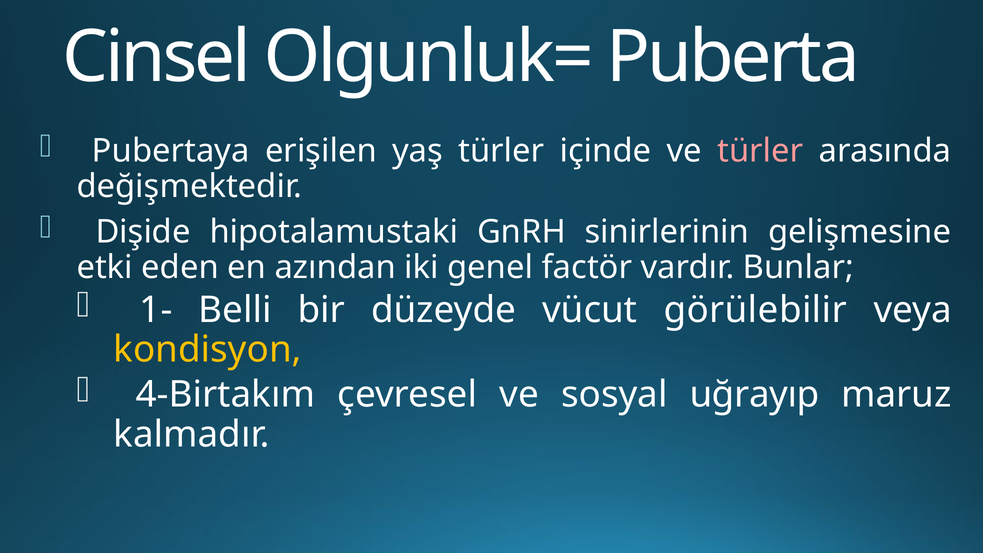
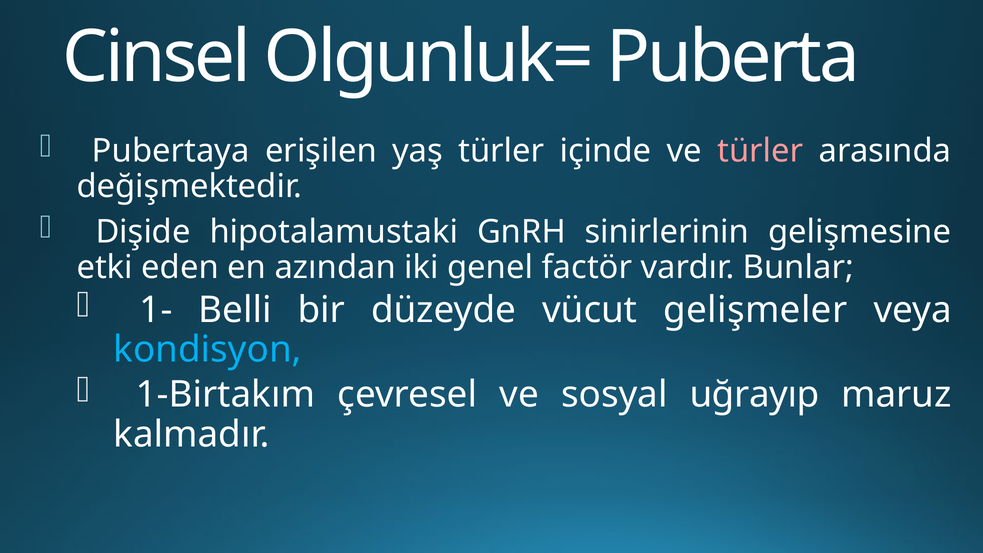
görülebilir: görülebilir -> gelişmeler
kondisyon colour: yellow -> light blue
4-Birtakım: 4-Birtakım -> 1-Birtakım
